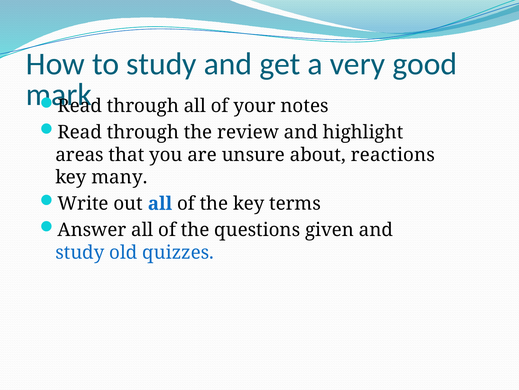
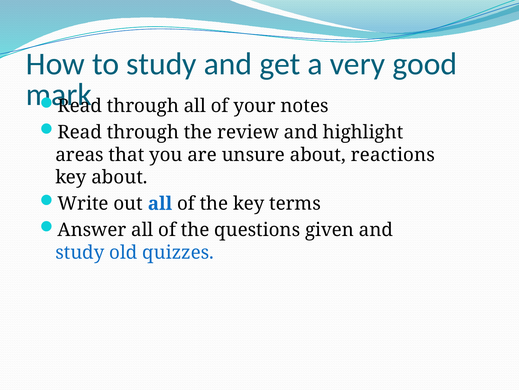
key many: many -> about
